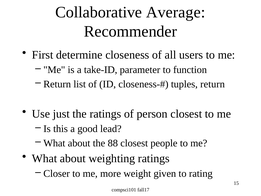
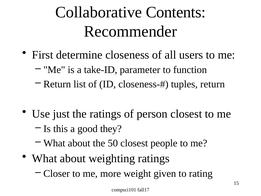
Average: Average -> Contents
lead: lead -> they
88: 88 -> 50
